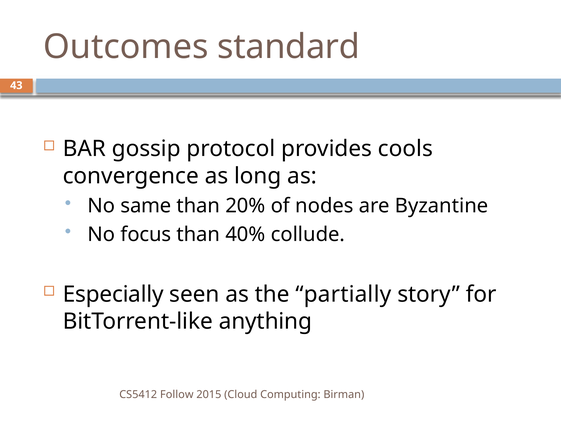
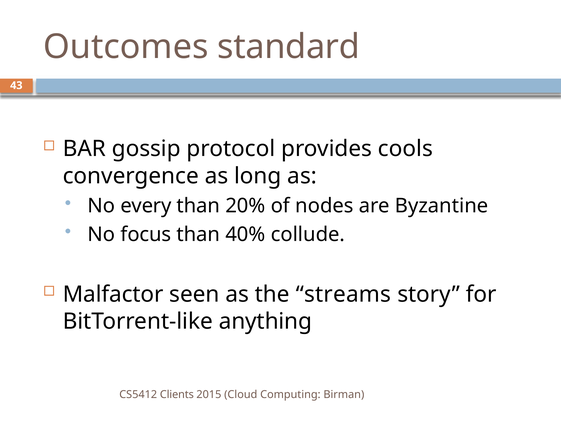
same: same -> every
Especially: Especially -> Malfactor
partially: partially -> streams
Follow: Follow -> Clients
